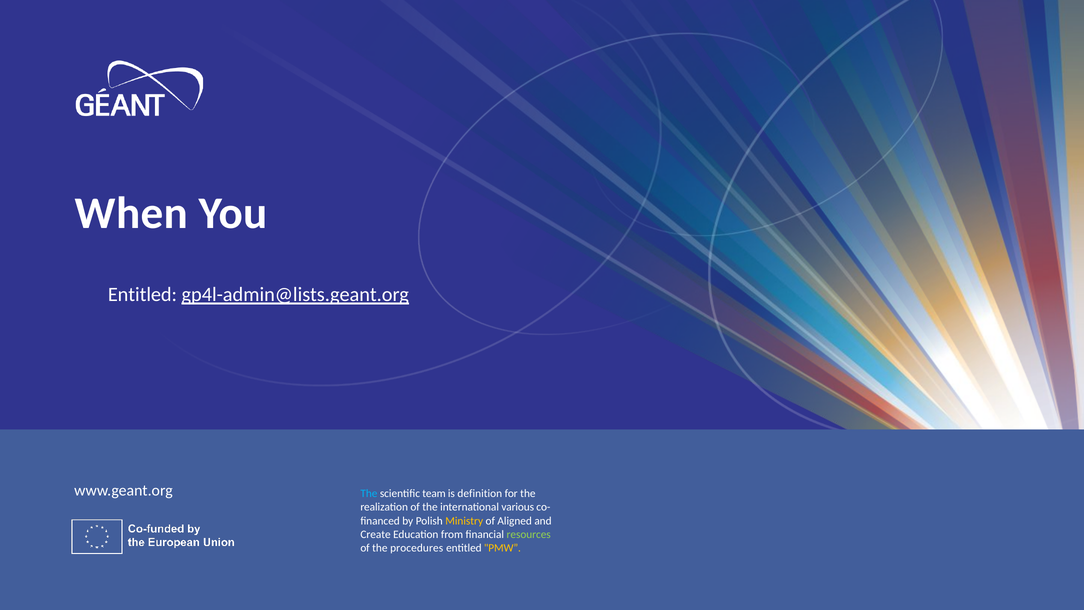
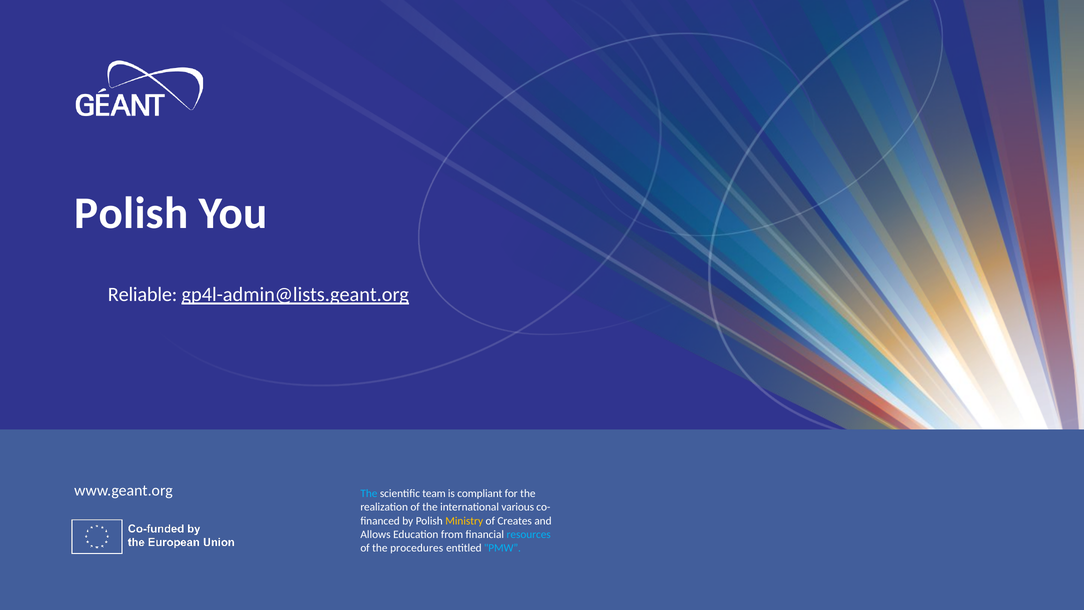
When at (131, 213): When -> Polish
Entitled at (142, 295): Entitled -> Reliable
definition: definition -> compliant
Aligned: Aligned -> Creates
Create: Create -> Allows
resources colour: light green -> light blue
PMW colour: yellow -> light blue
